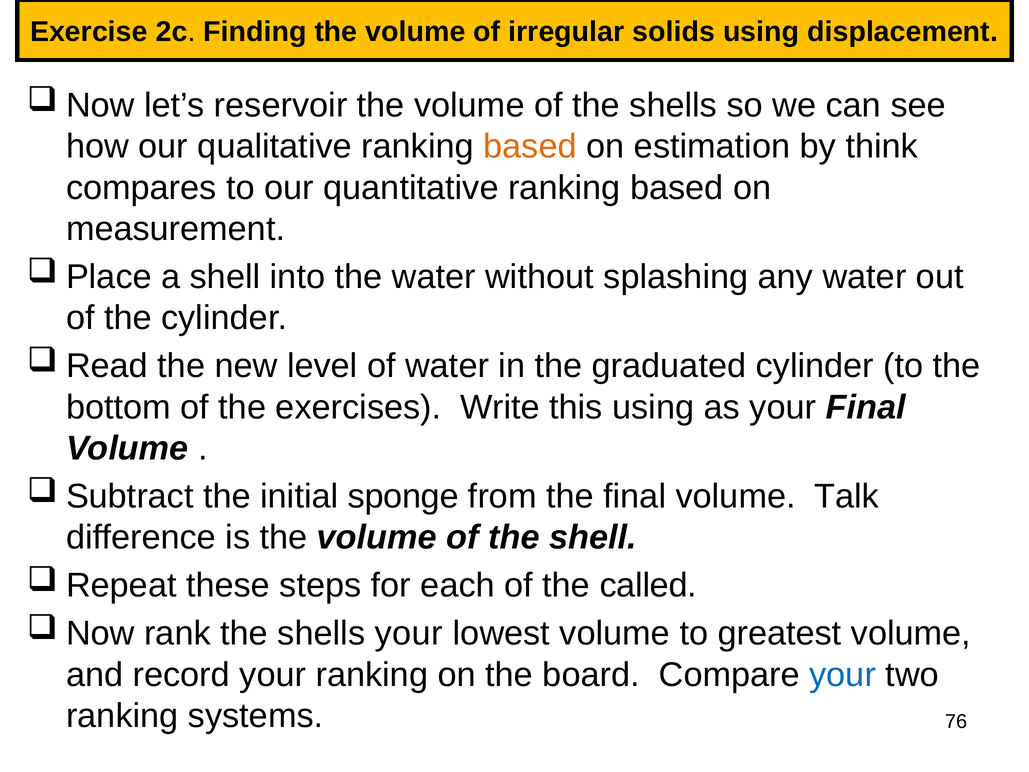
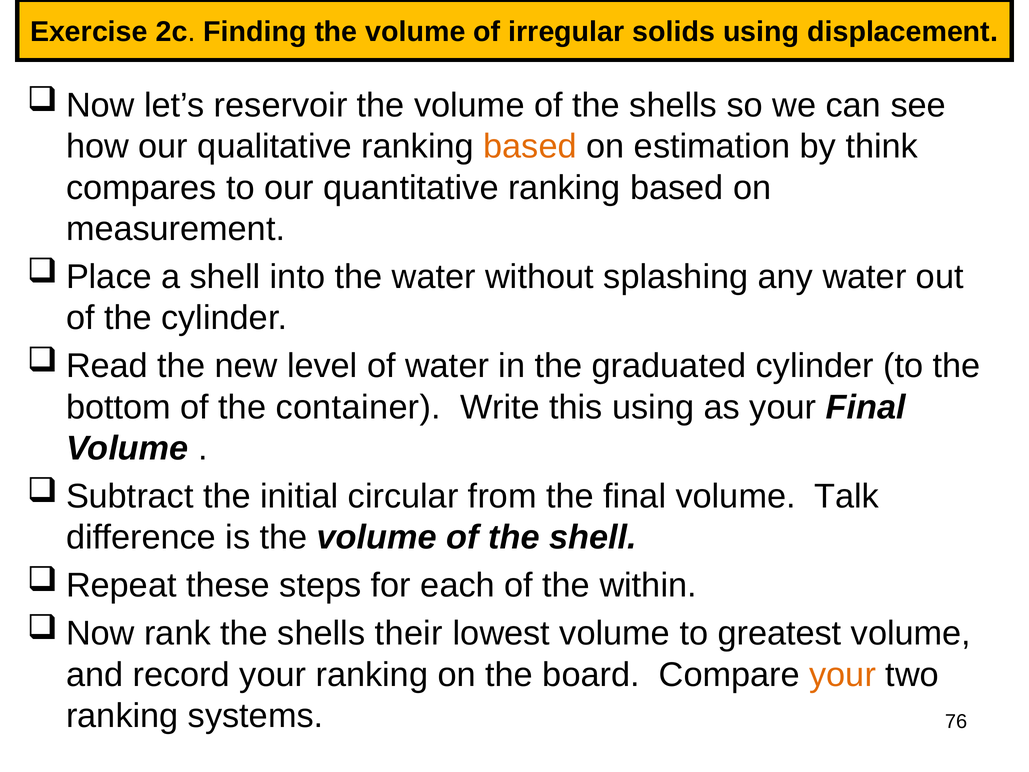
exercises: exercises -> container
sponge: sponge -> circular
called: called -> within
shells your: your -> their
your at (843, 675) colour: blue -> orange
